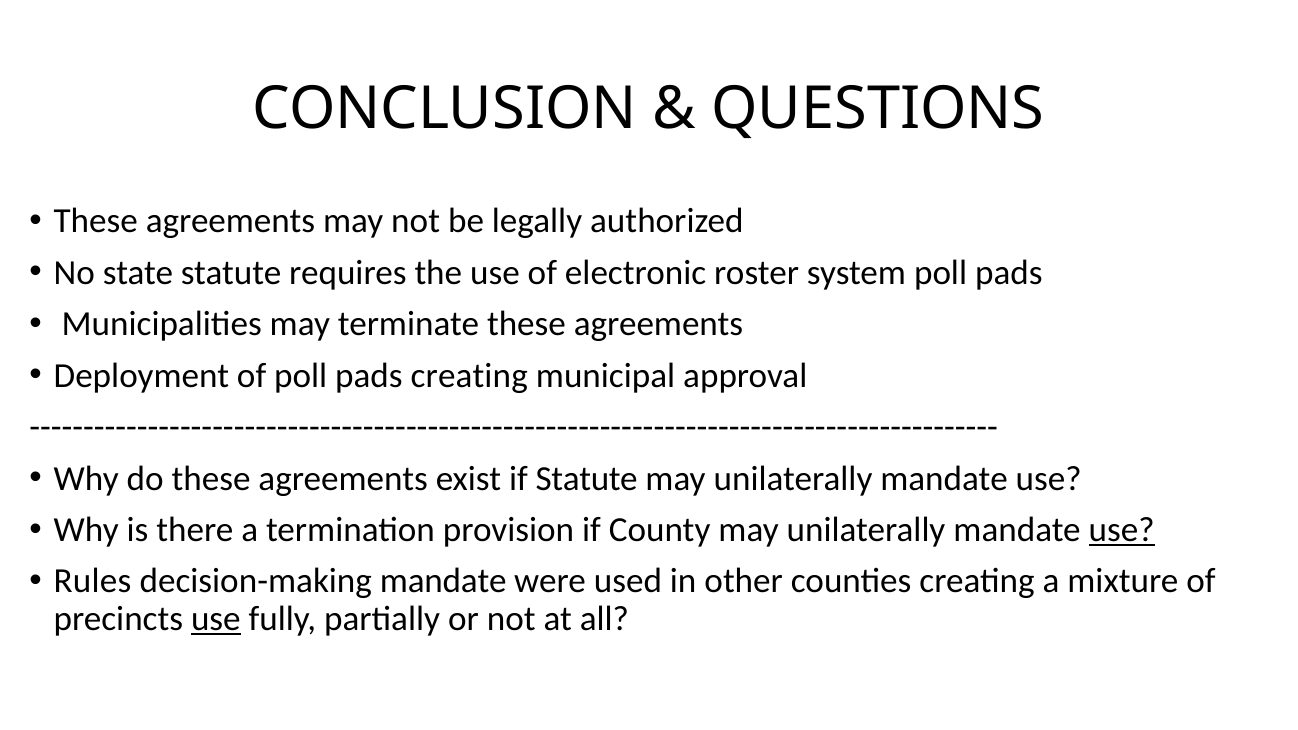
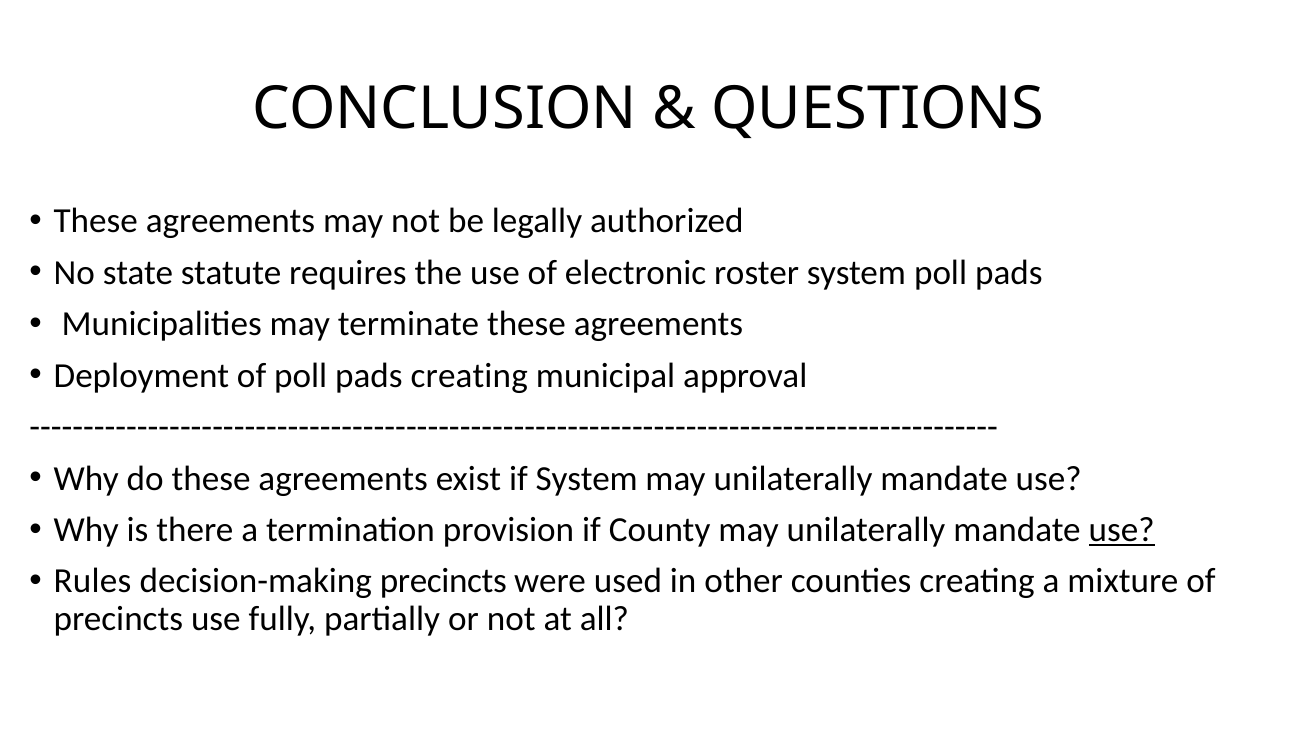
if Statute: Statute -> System
decision-making mandate: mandate -> precincts
use at (216, 619) underline: present -> none
